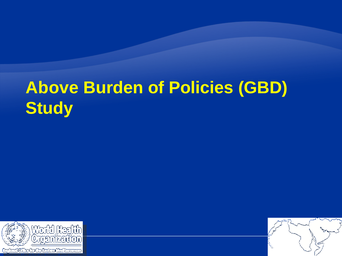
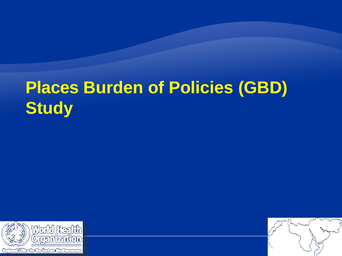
Above: Above -> Places
